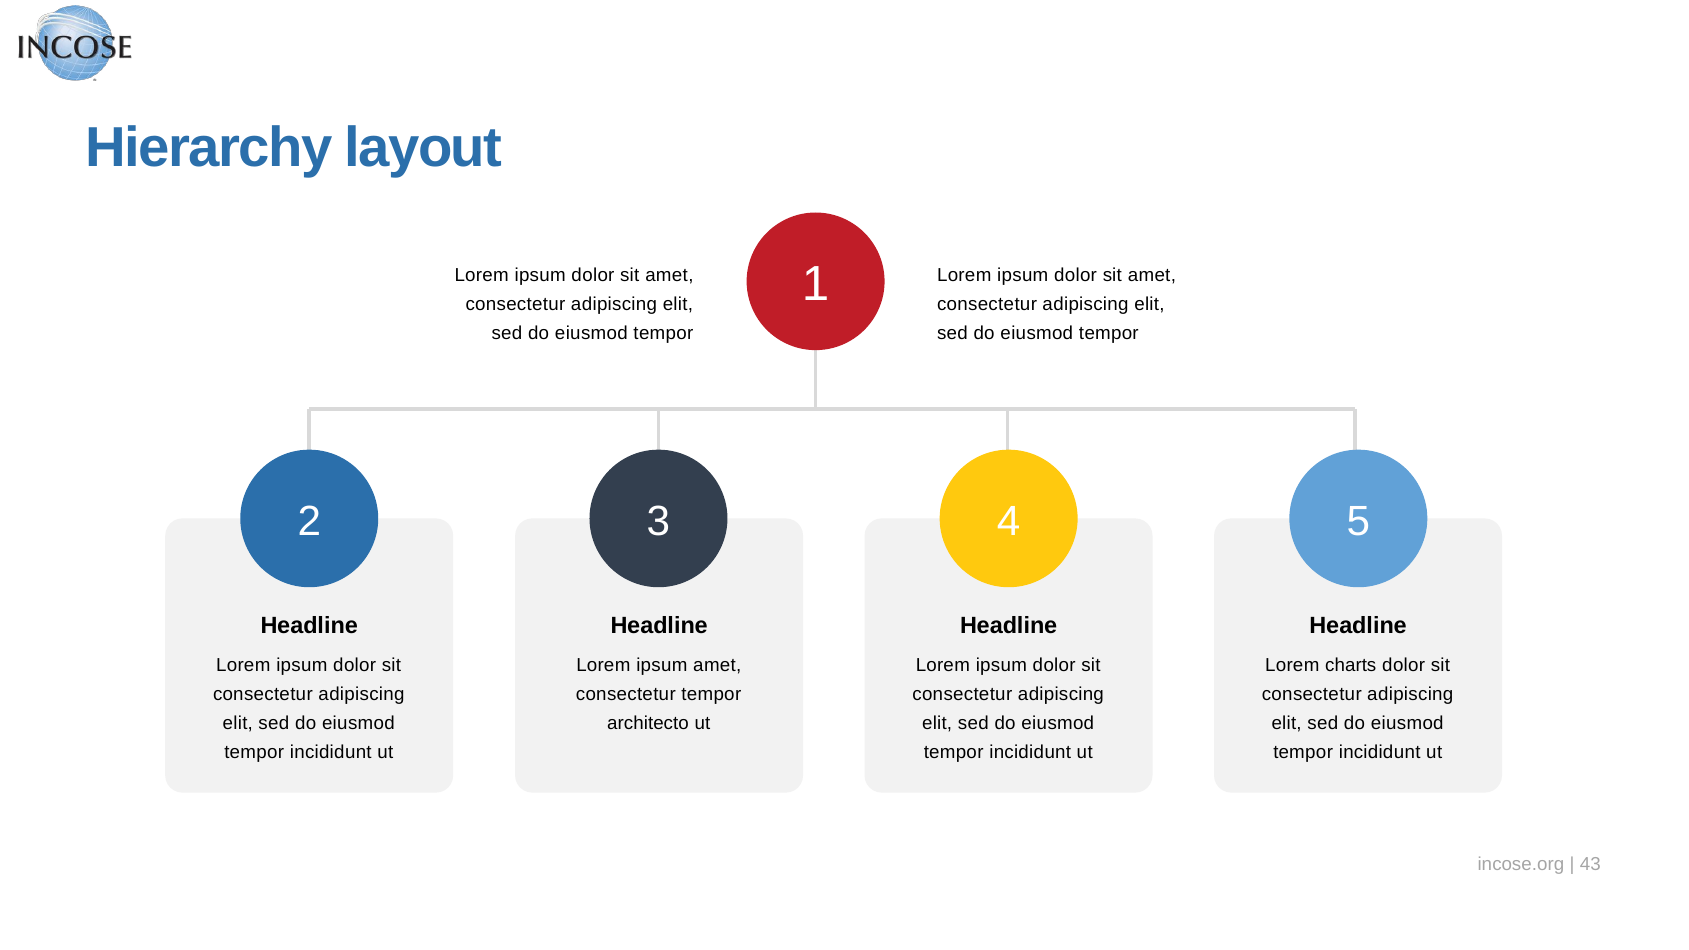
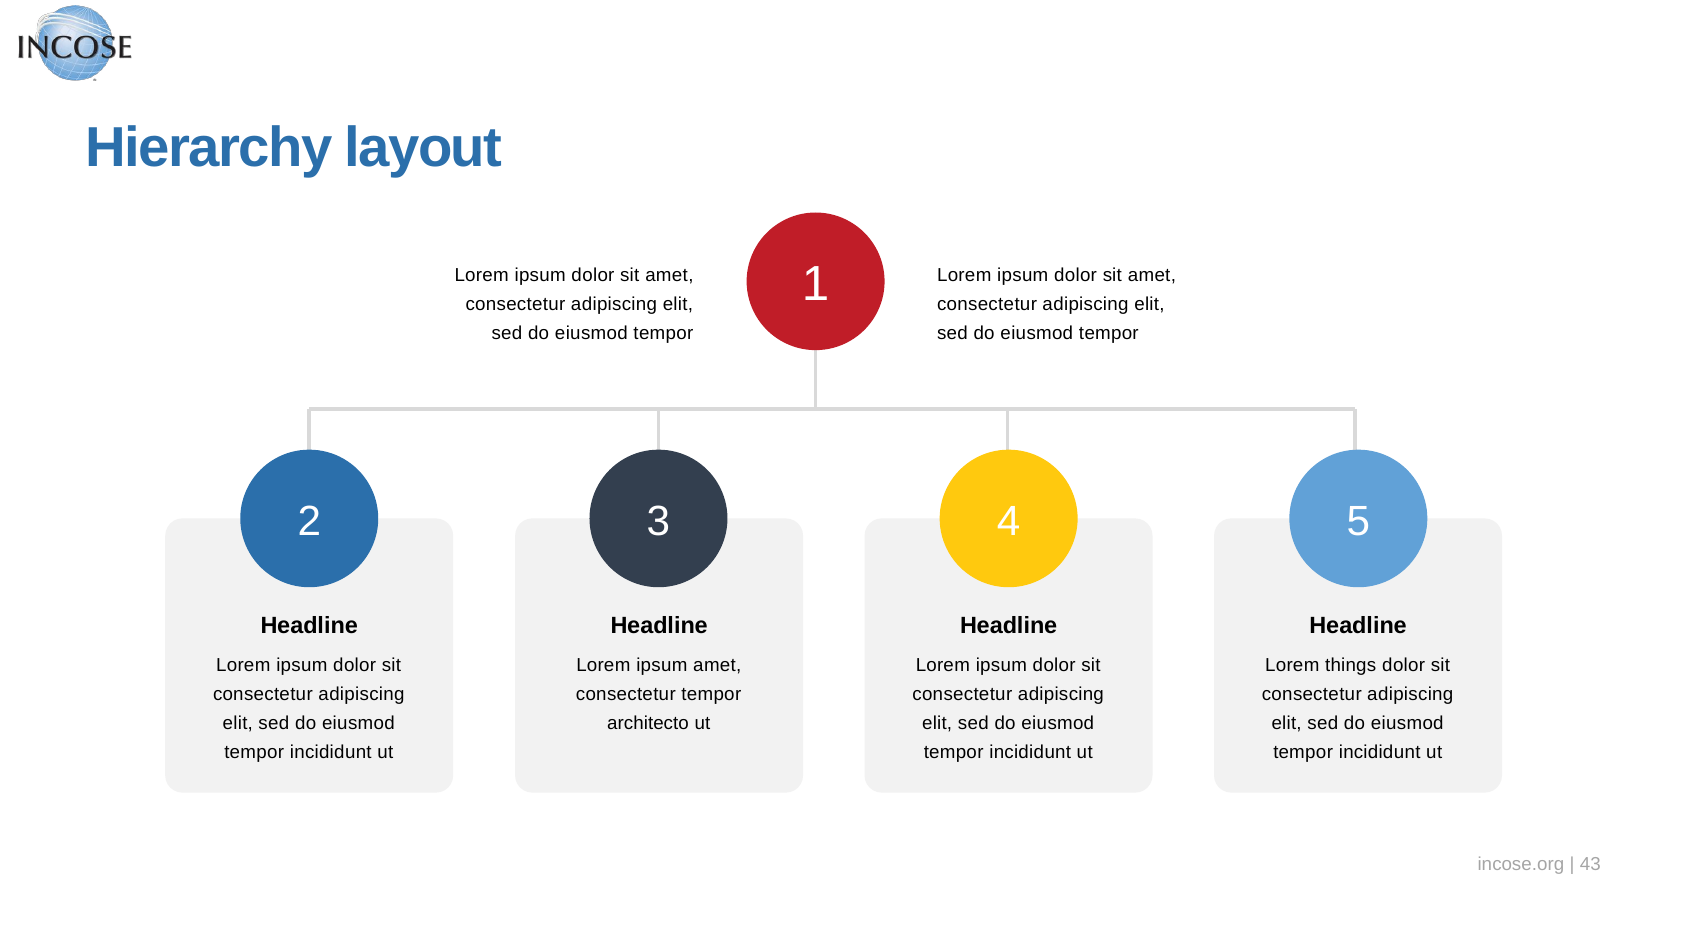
charts: charts -> things
